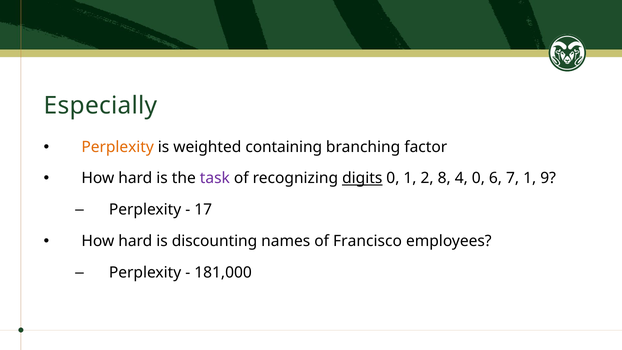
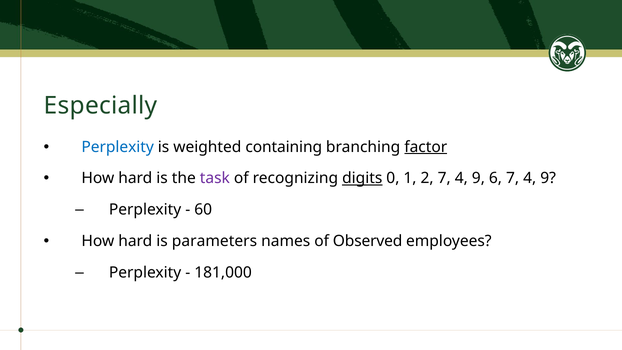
Perplexity at (118, 147) colour: orange -> blue
factor underline: none -> present
2 8: 8 -> 7
0 at (478, 178): 0 -> 9
6 7 1: 1 -> 4
17: 17 -> 60
discounting: discounting -> parameters
Francisco: Francisco -> Observed
